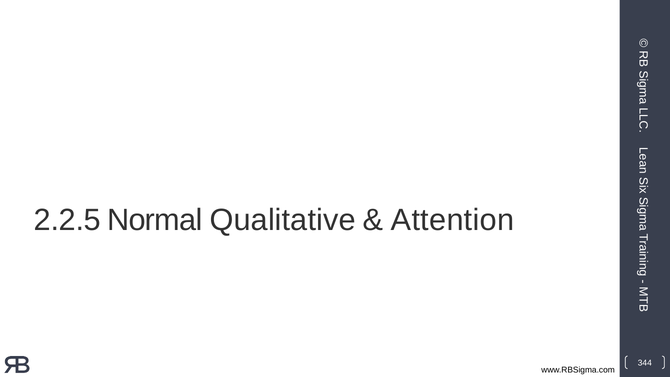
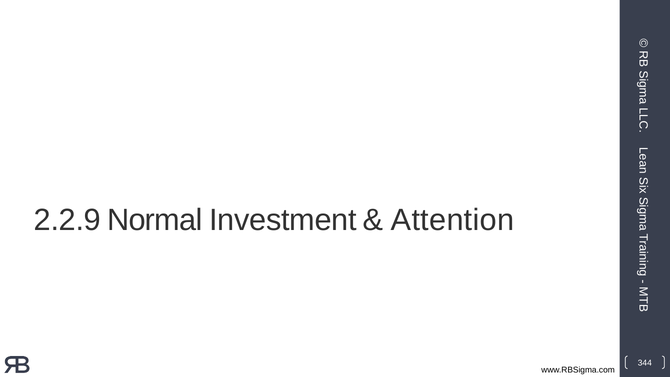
2.2.5: 2.2.5 -> 2.2.9
Qualitative: Qualitative -> Investment
